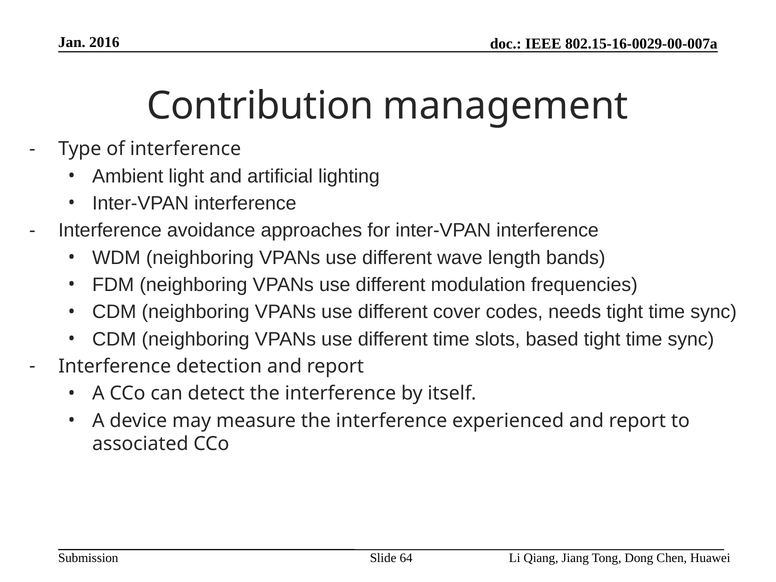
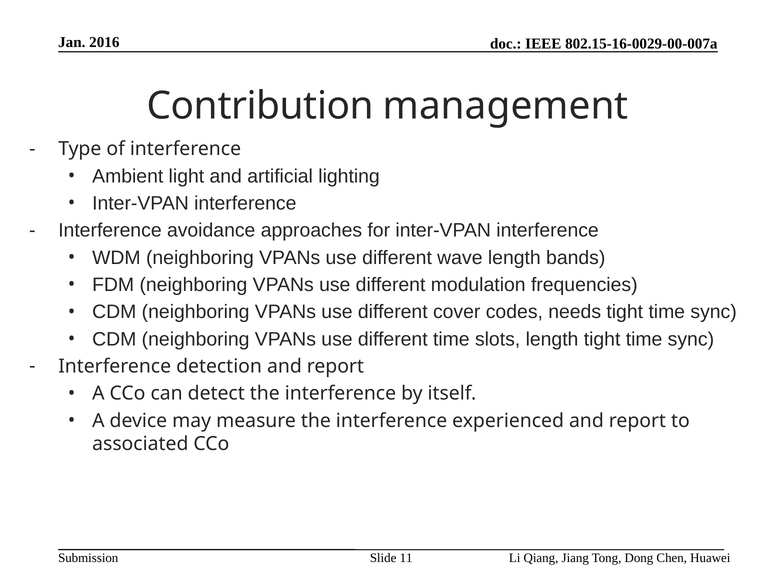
slots based: based -> length
64: 64 -> 11
